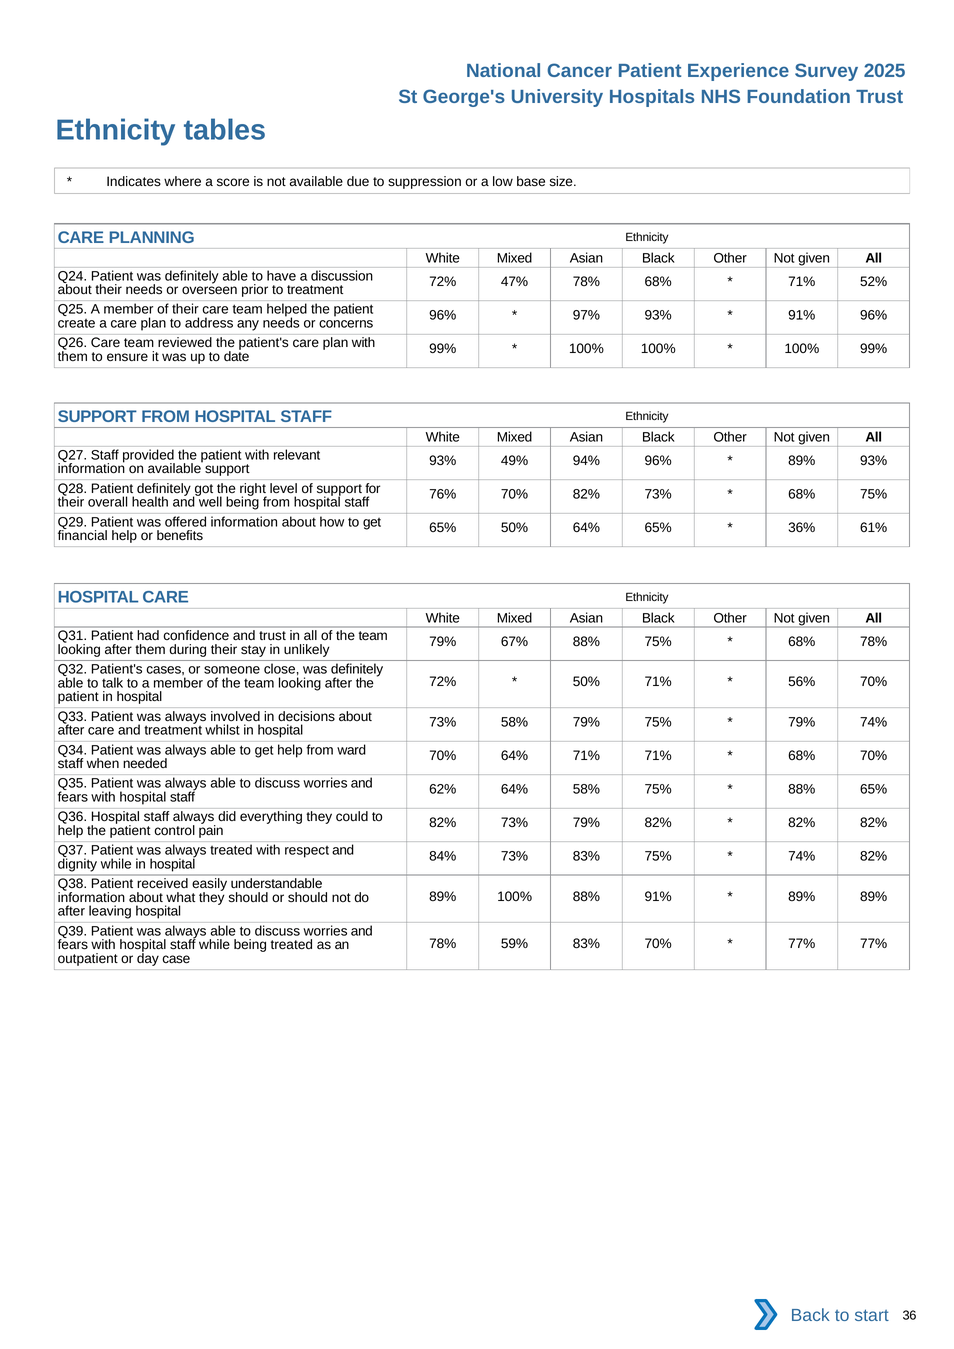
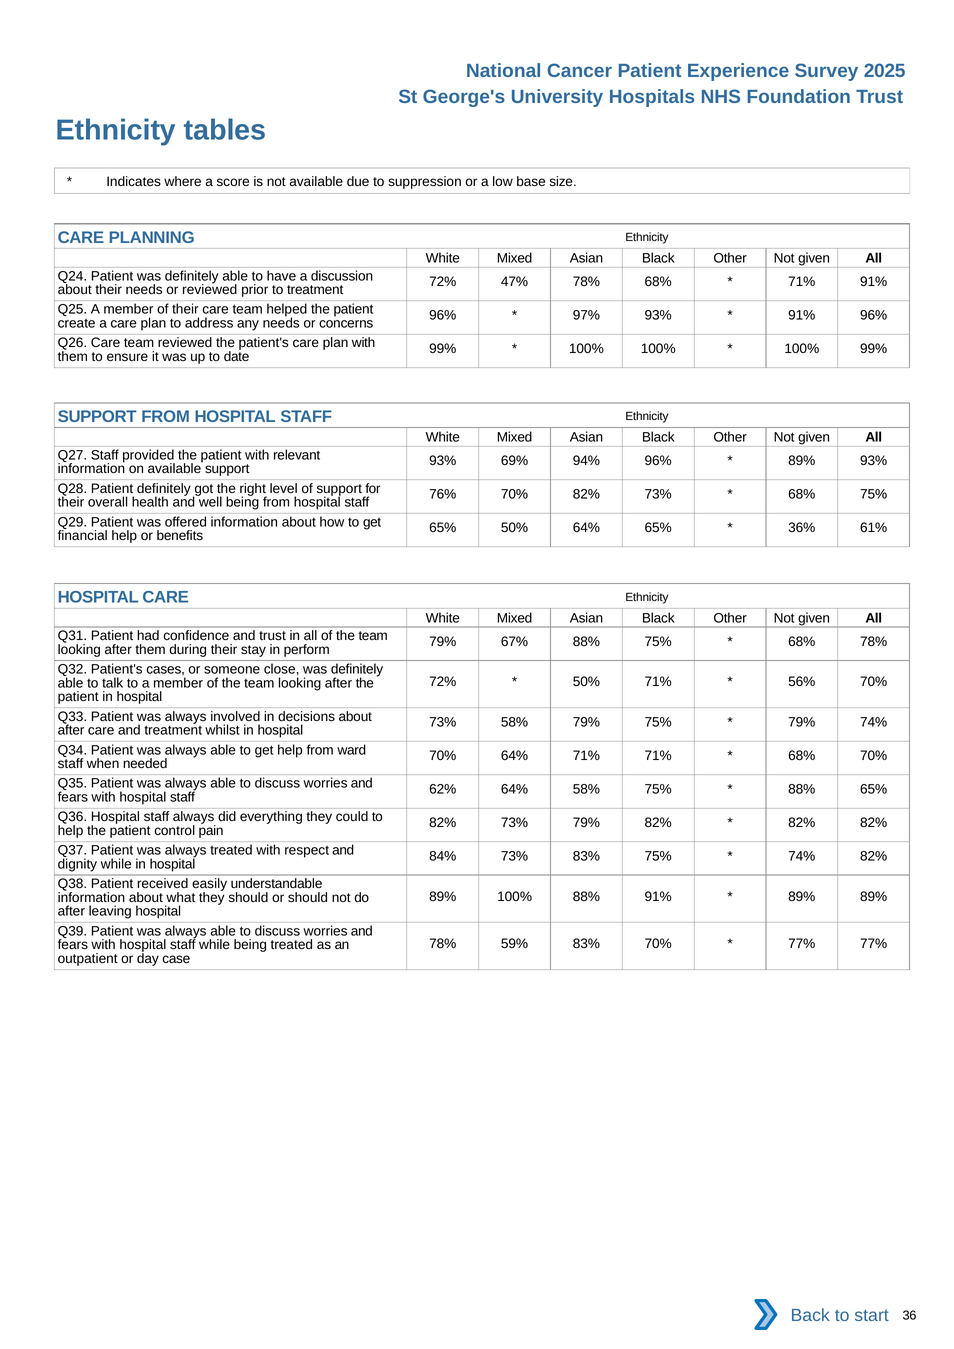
71% 52%: 52% -> 91%
or overseen: overseen -> reviewed
49%: 49% -> 69%
unlikely: unlikely -> perform
